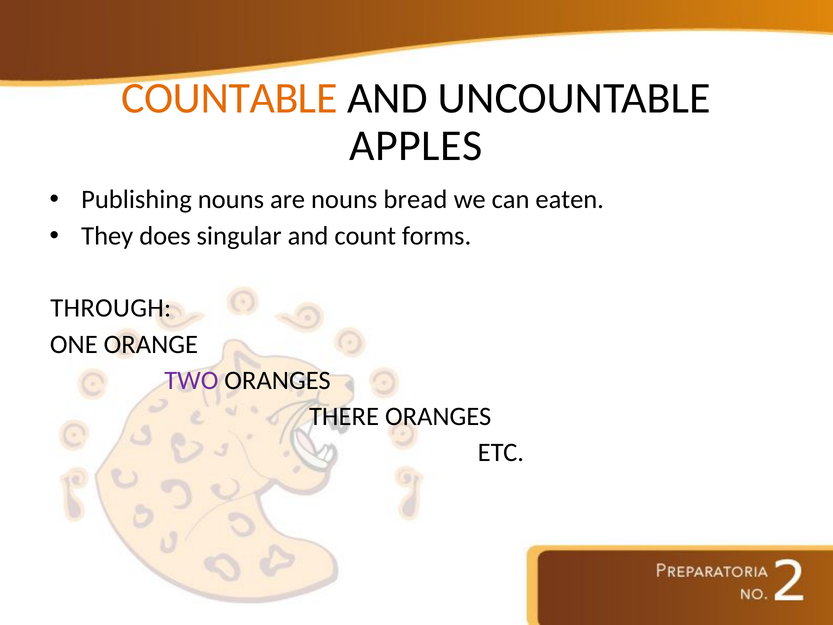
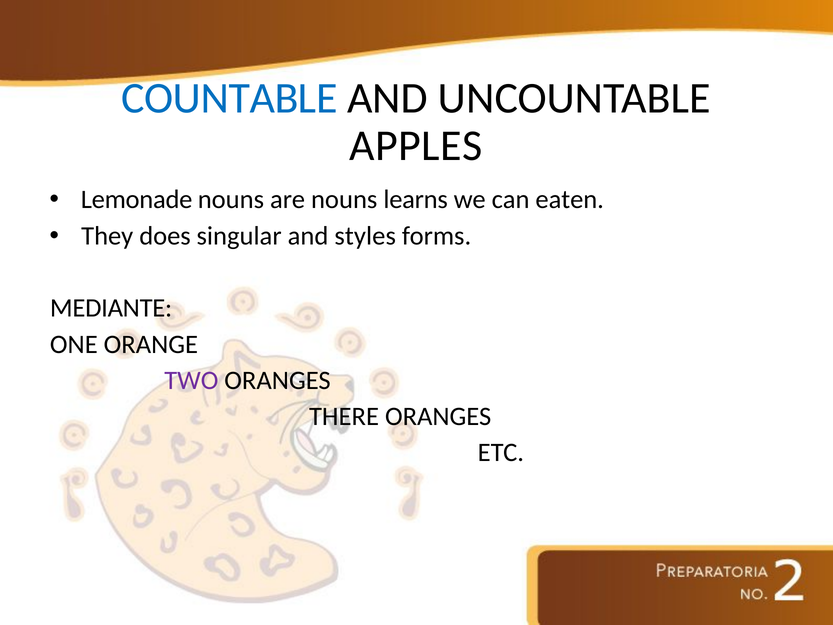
COUNTABLE colour: orange -> blue
Publishing: Publishing -> Lemonade
bread: bread -> learns
count: count -> styles
THROUGH: THROUGH -> MEDIANTE
